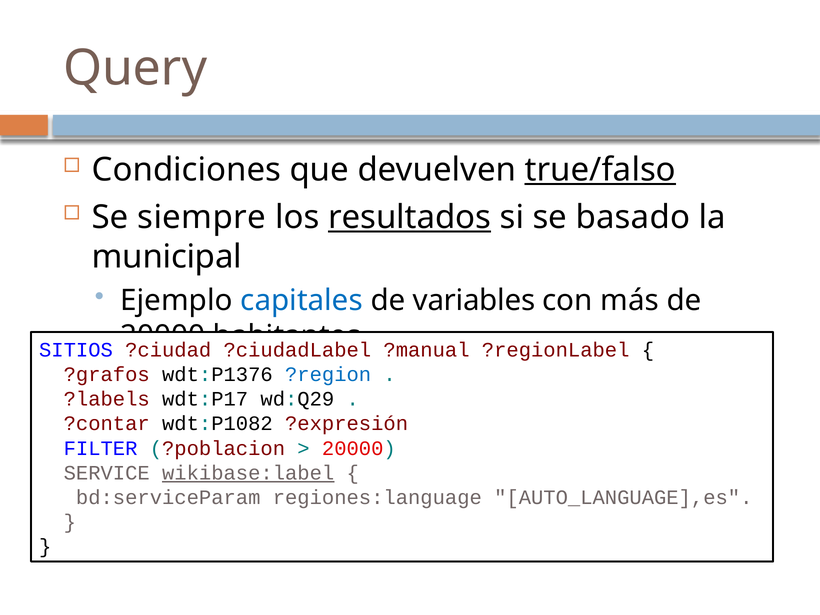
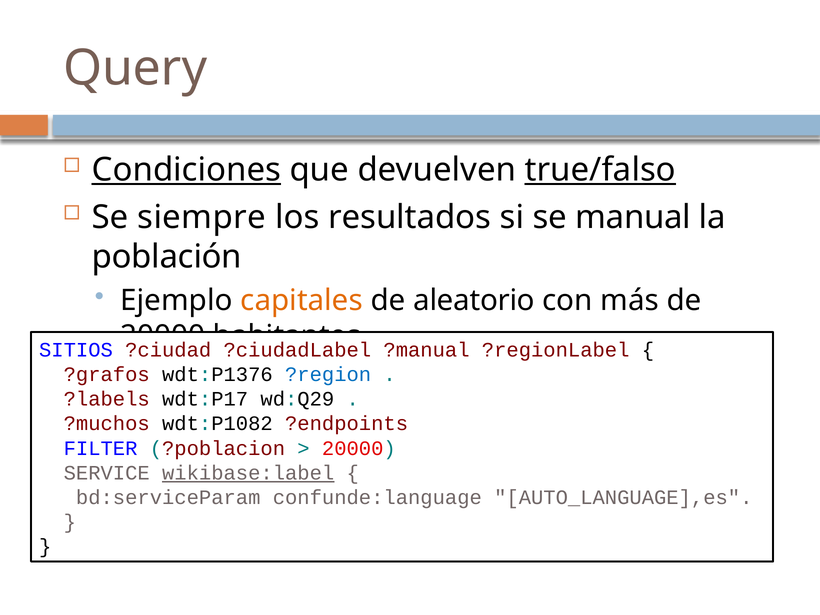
Condiciones underline: none -> present
resultados underline: present -> none
basado: basado -> manual
municipal: municipal -> población
capitales colour: blue -> orange
variables: variables -> aleatorio
?contar: ?contar -> ?muchos
?expresión: ?expresión -> ?endpoints
regiones:language: regiones:language -> confunde:language
